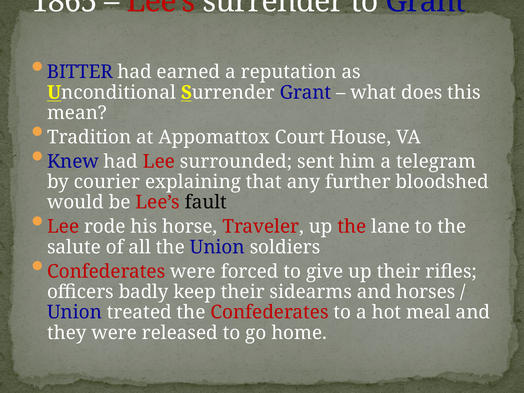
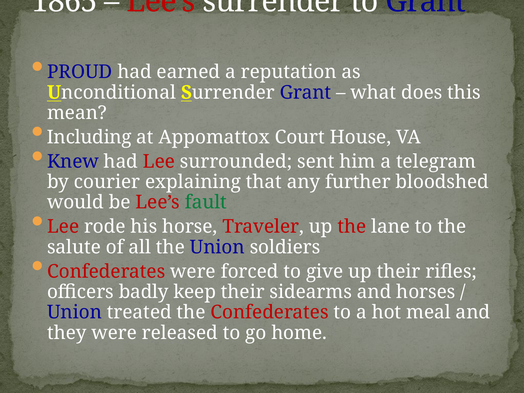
BITTER: BITTER -> PROUD
Tradition: Tradition -> Including
fault colour: black -> green
